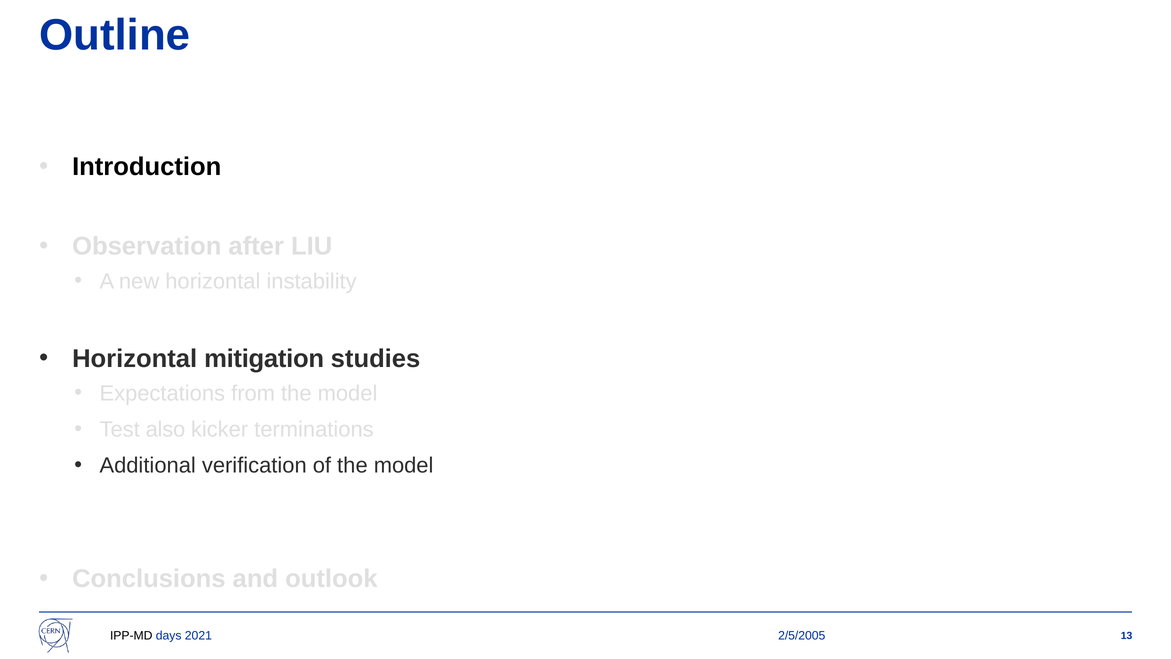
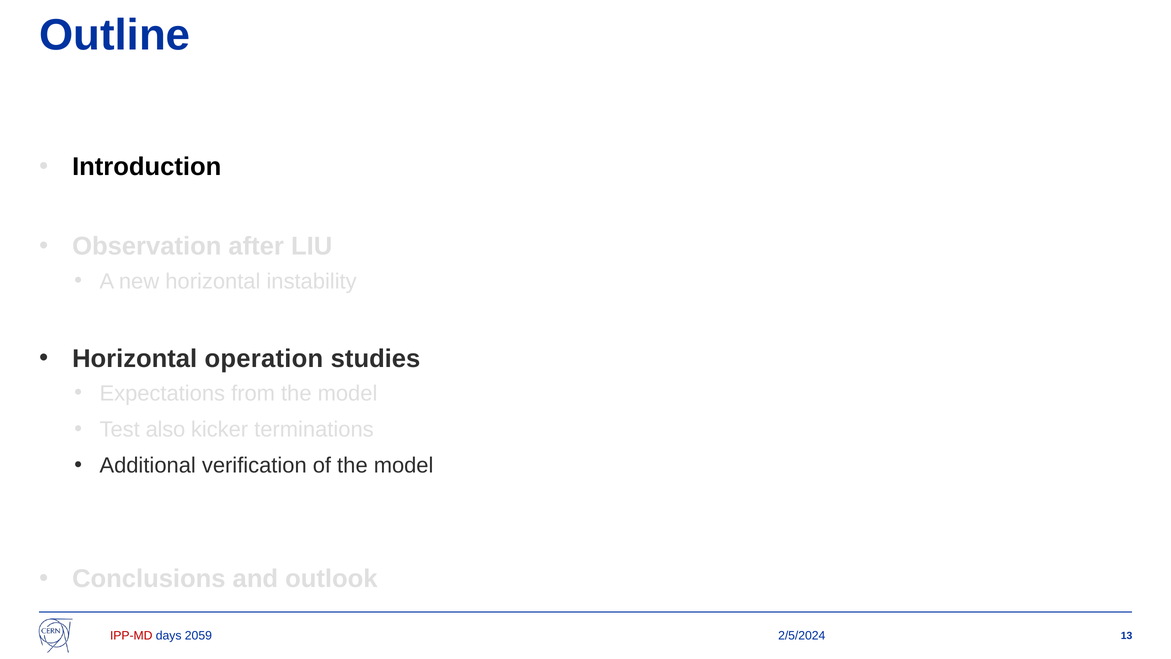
mitigation: mitigation -> operation
IPP-MD colour: black -> red
2021: 2021 -> 2059
2/5/2005: 2/5/2005 -> 2/5/2024
